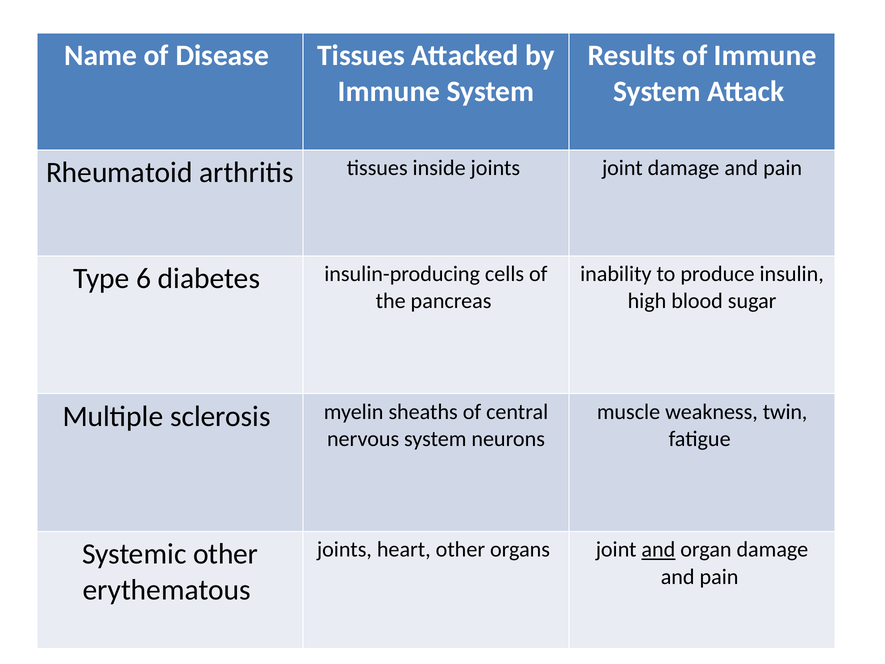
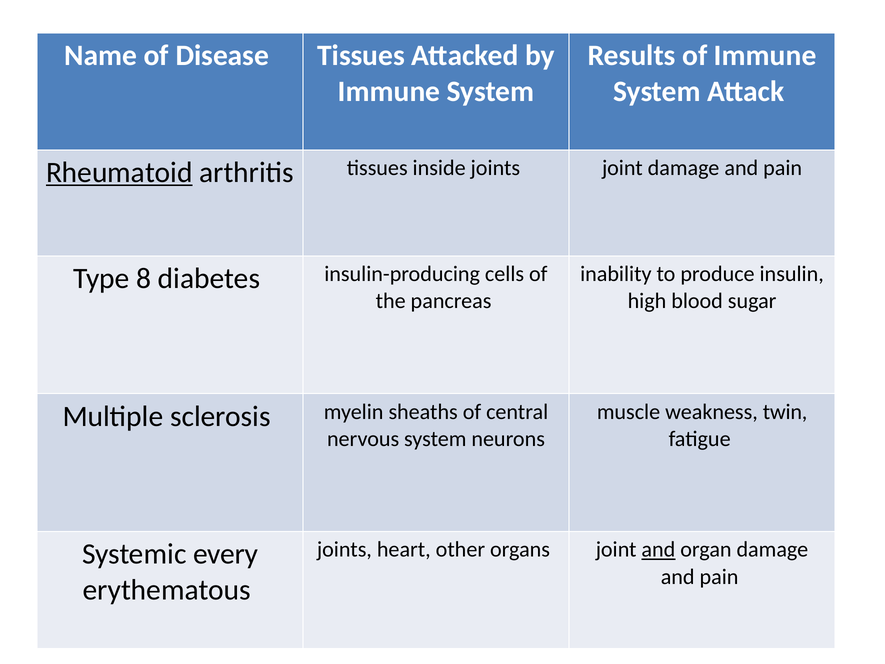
Rheumatoid underline: none -> present
6: 6 -> 8
Systemic other: other -> every
